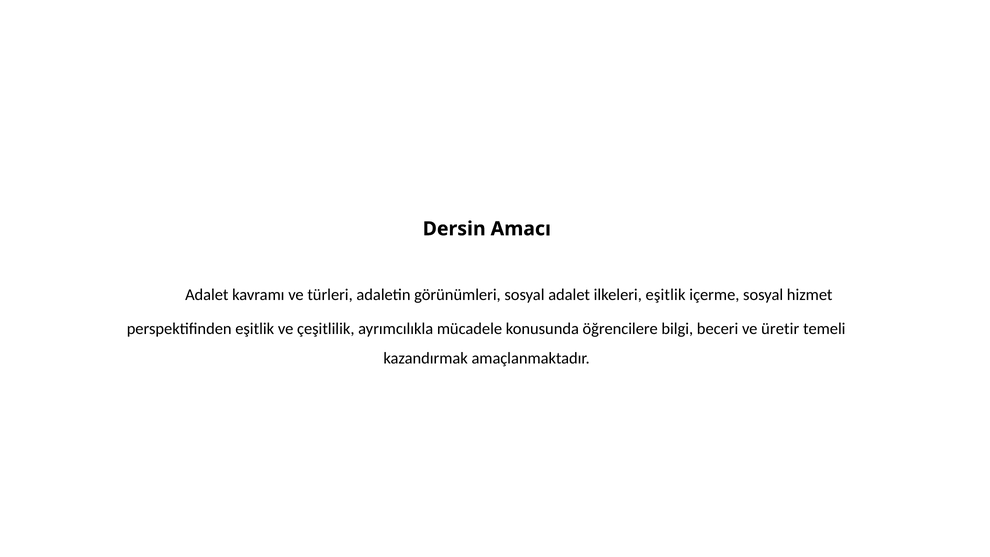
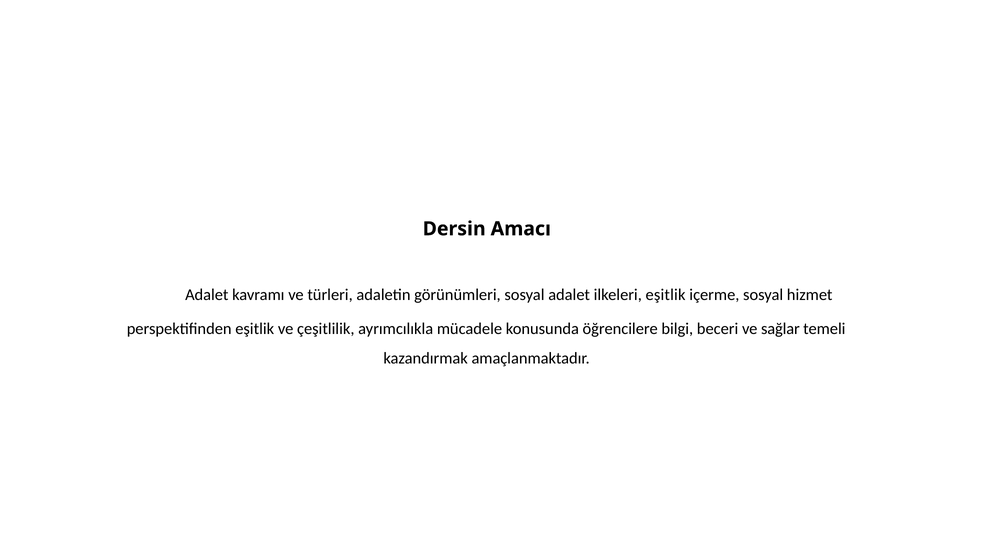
üretir: üretir -> sağlar
